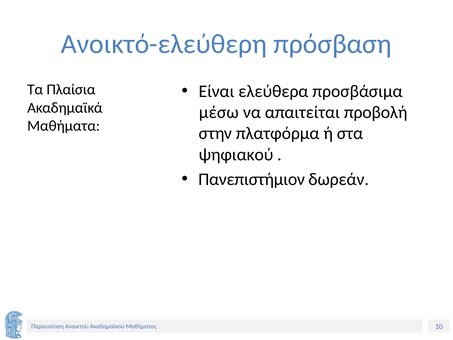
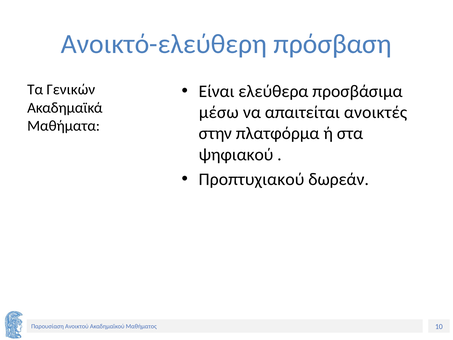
Πλαίσια: Πλαίσια -> Γενικών
προβολή: προβολή -> ανοικτές
Πανεπιστήμιον: Πανεπιστήμιον -> Προπτυχιακού
